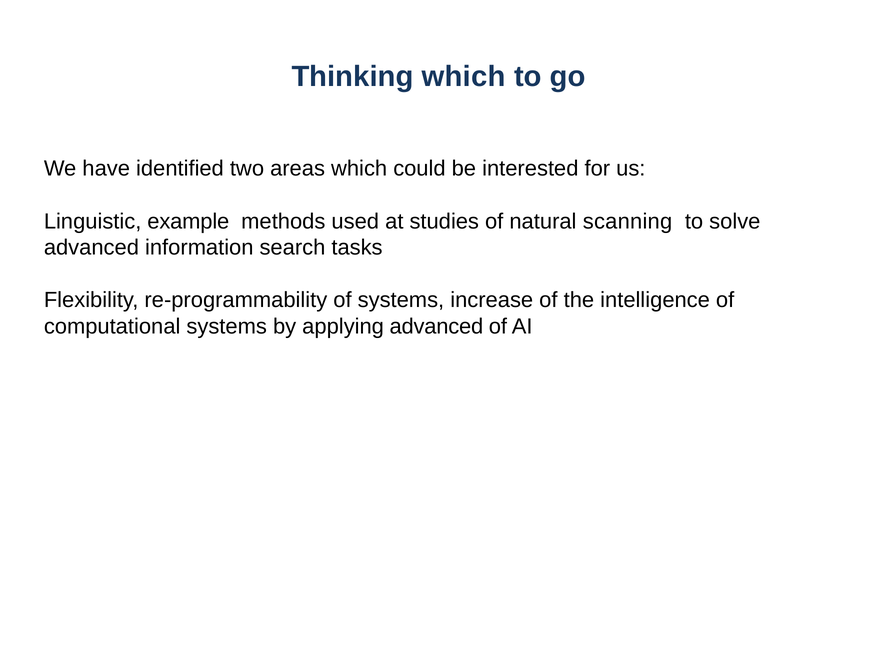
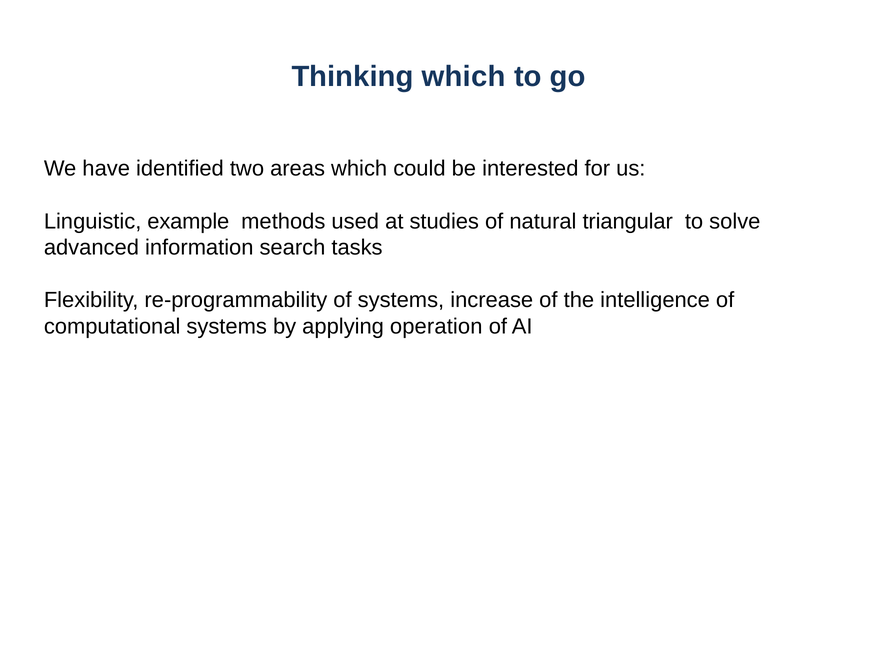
scanning: scanning -> triangular
applying advanced: advanced -> operation
